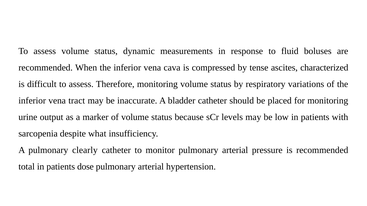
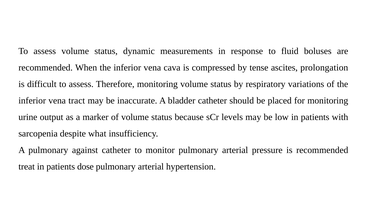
characterized: characterized -> prolongation
clearly: clearly -> against
total: total -> treat
